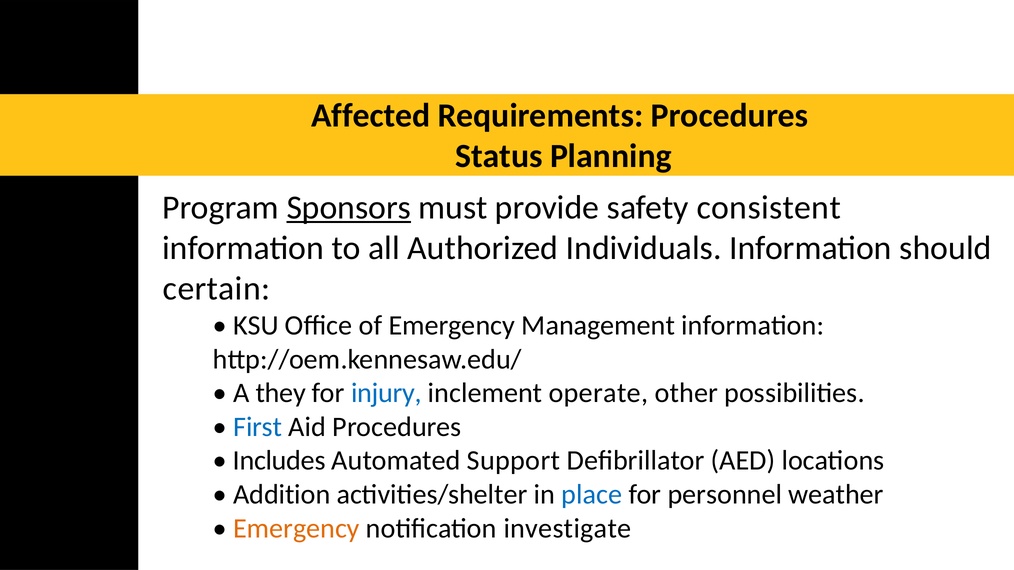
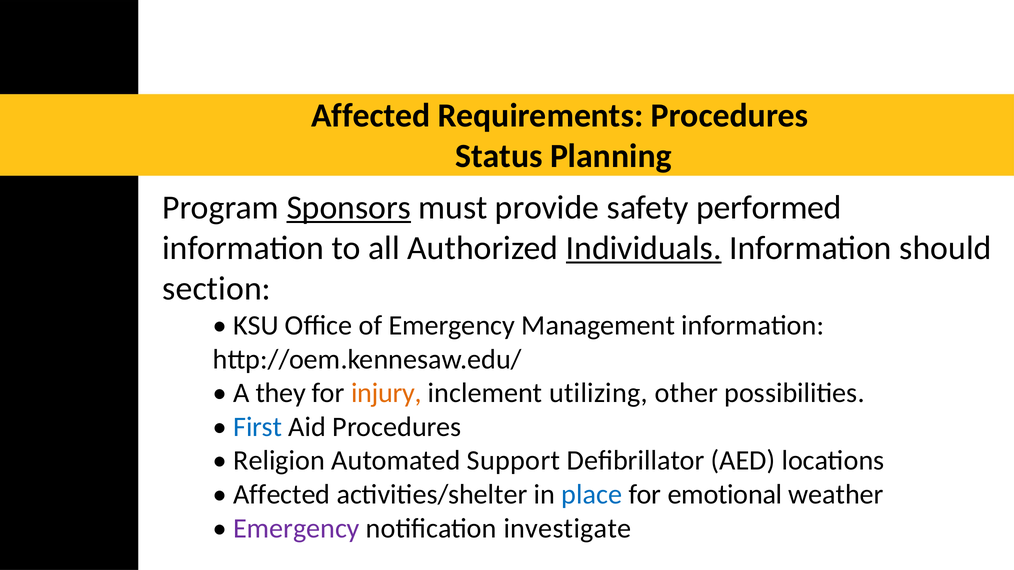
consistent: consistent -> performed
Individuals underline: none -> present
certain: certain -> section
injury colour: blue -> orange
operate: operate -> utilizing
Includes: Includes -> Religion
Addition at (282, 495): Addition -> Affected
personnel: personnel -> emotional
Emergency at (296, 529) colour: orange -> purple
